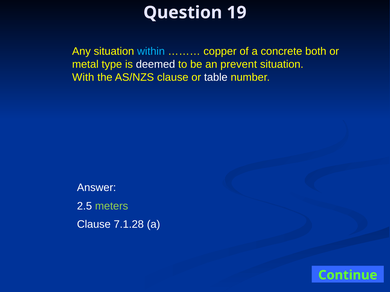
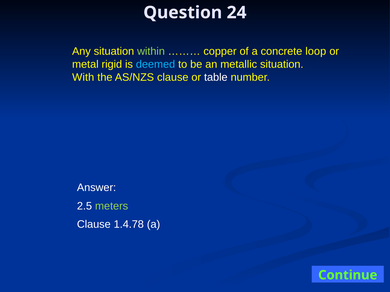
19: 19 -> 24
within colour: light blue -> light green
both: both -> loop
type: type -> rigid
deemed colour: white -> light blue
prevent: prevent -> metallic
7.1.28: 7.1.28 -> 1.4.78
